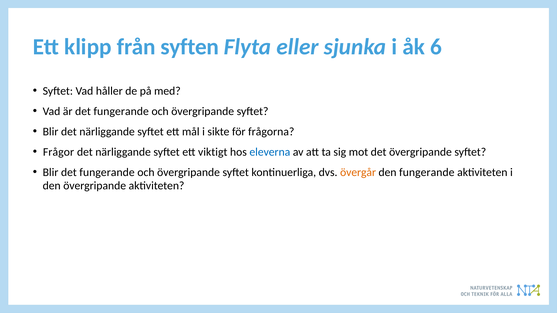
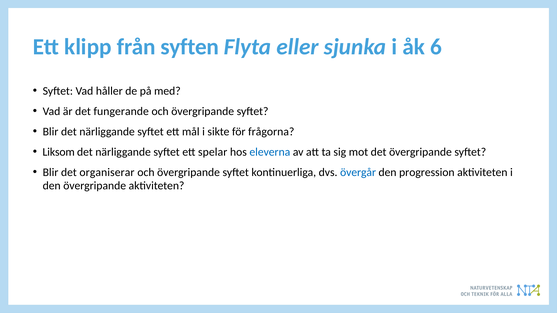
Frågor: Frågor -> Liksom
viktigt: viktigt -> spelar
Blir det fungerande: fungerande -> organiserar
övergår colour: orange -> blue
den fungerande: fungerande -> progression
